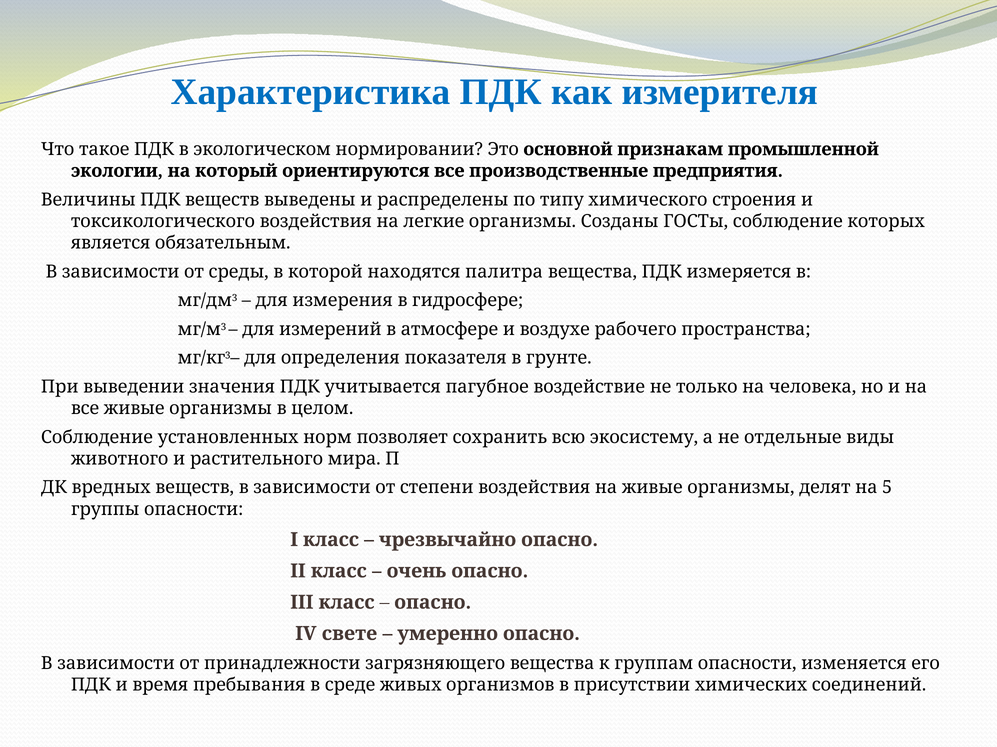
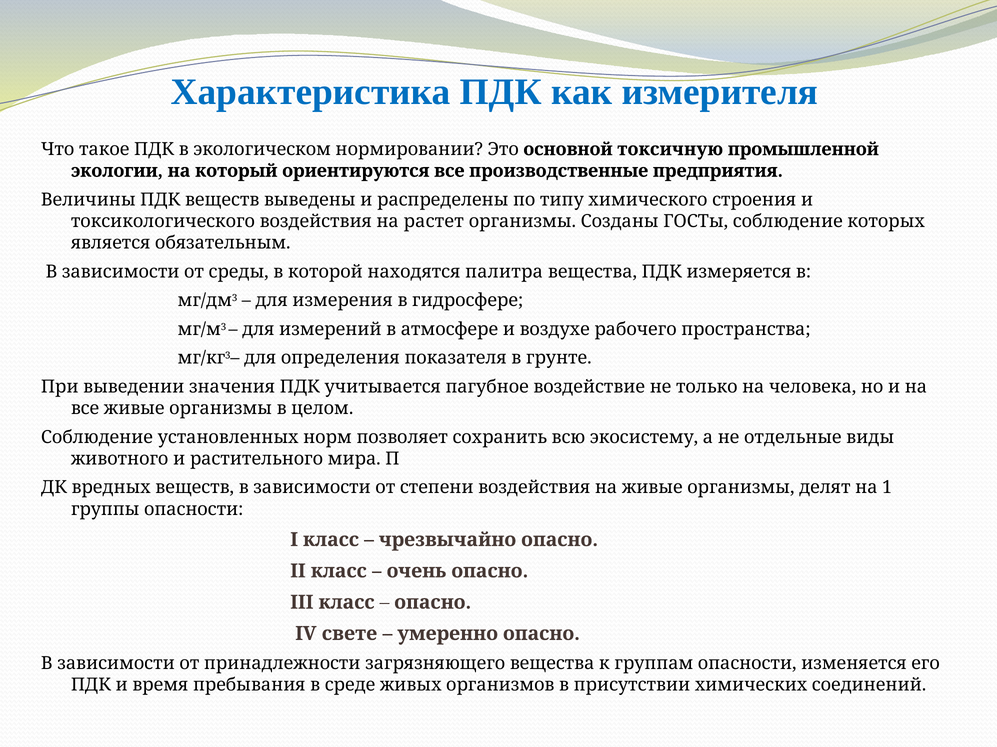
признакам: признакам -> токсичную
легкие: легкие -> растет
5: 5 -> 1
